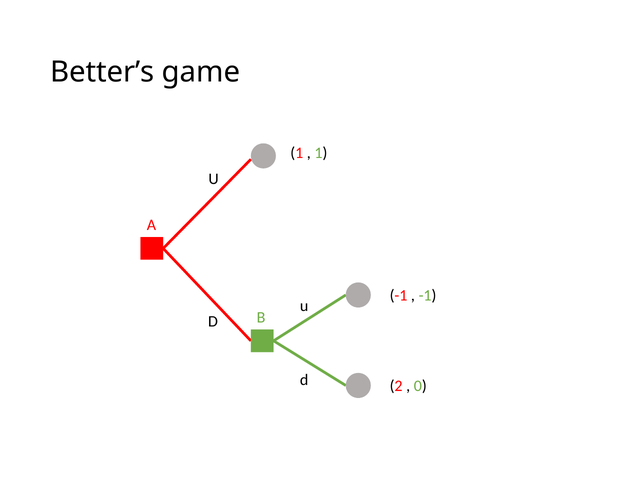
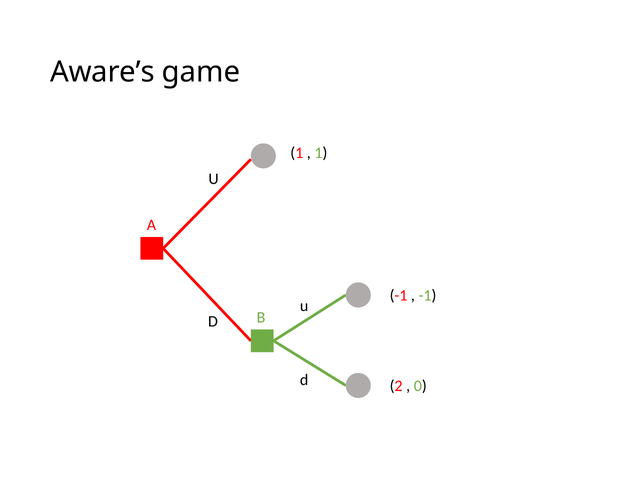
Better’s: Better’s -> Aware’s
